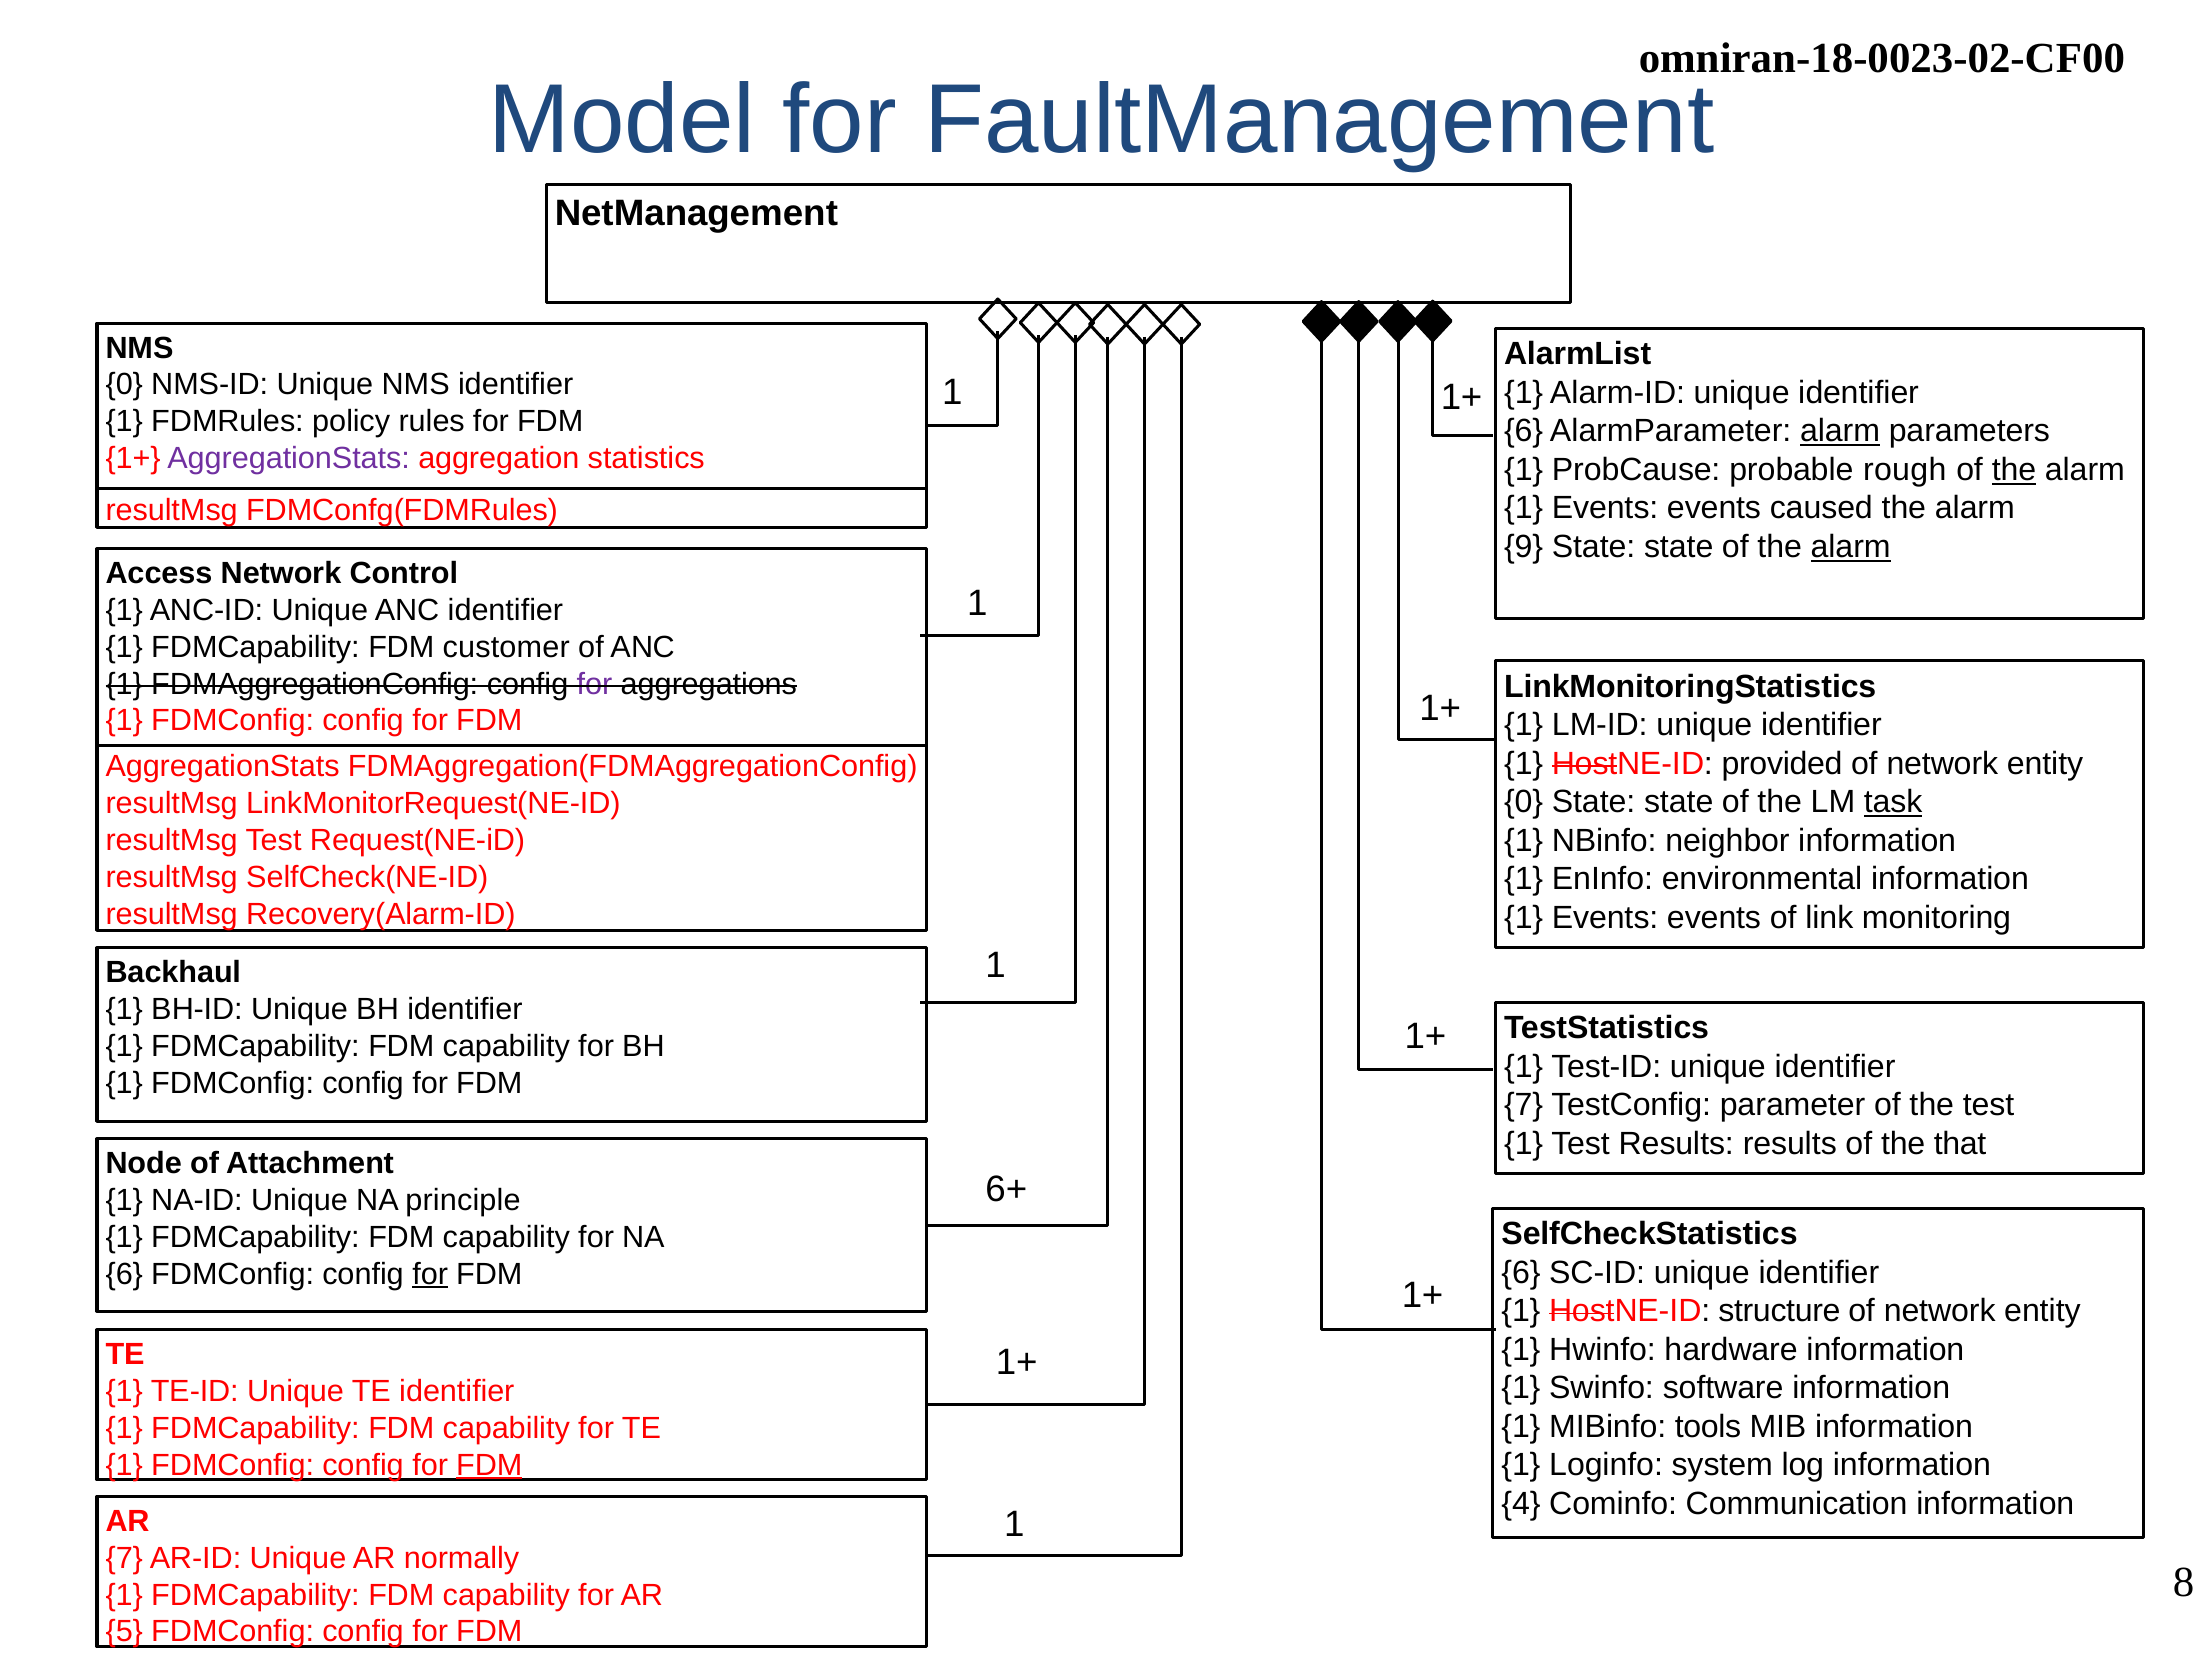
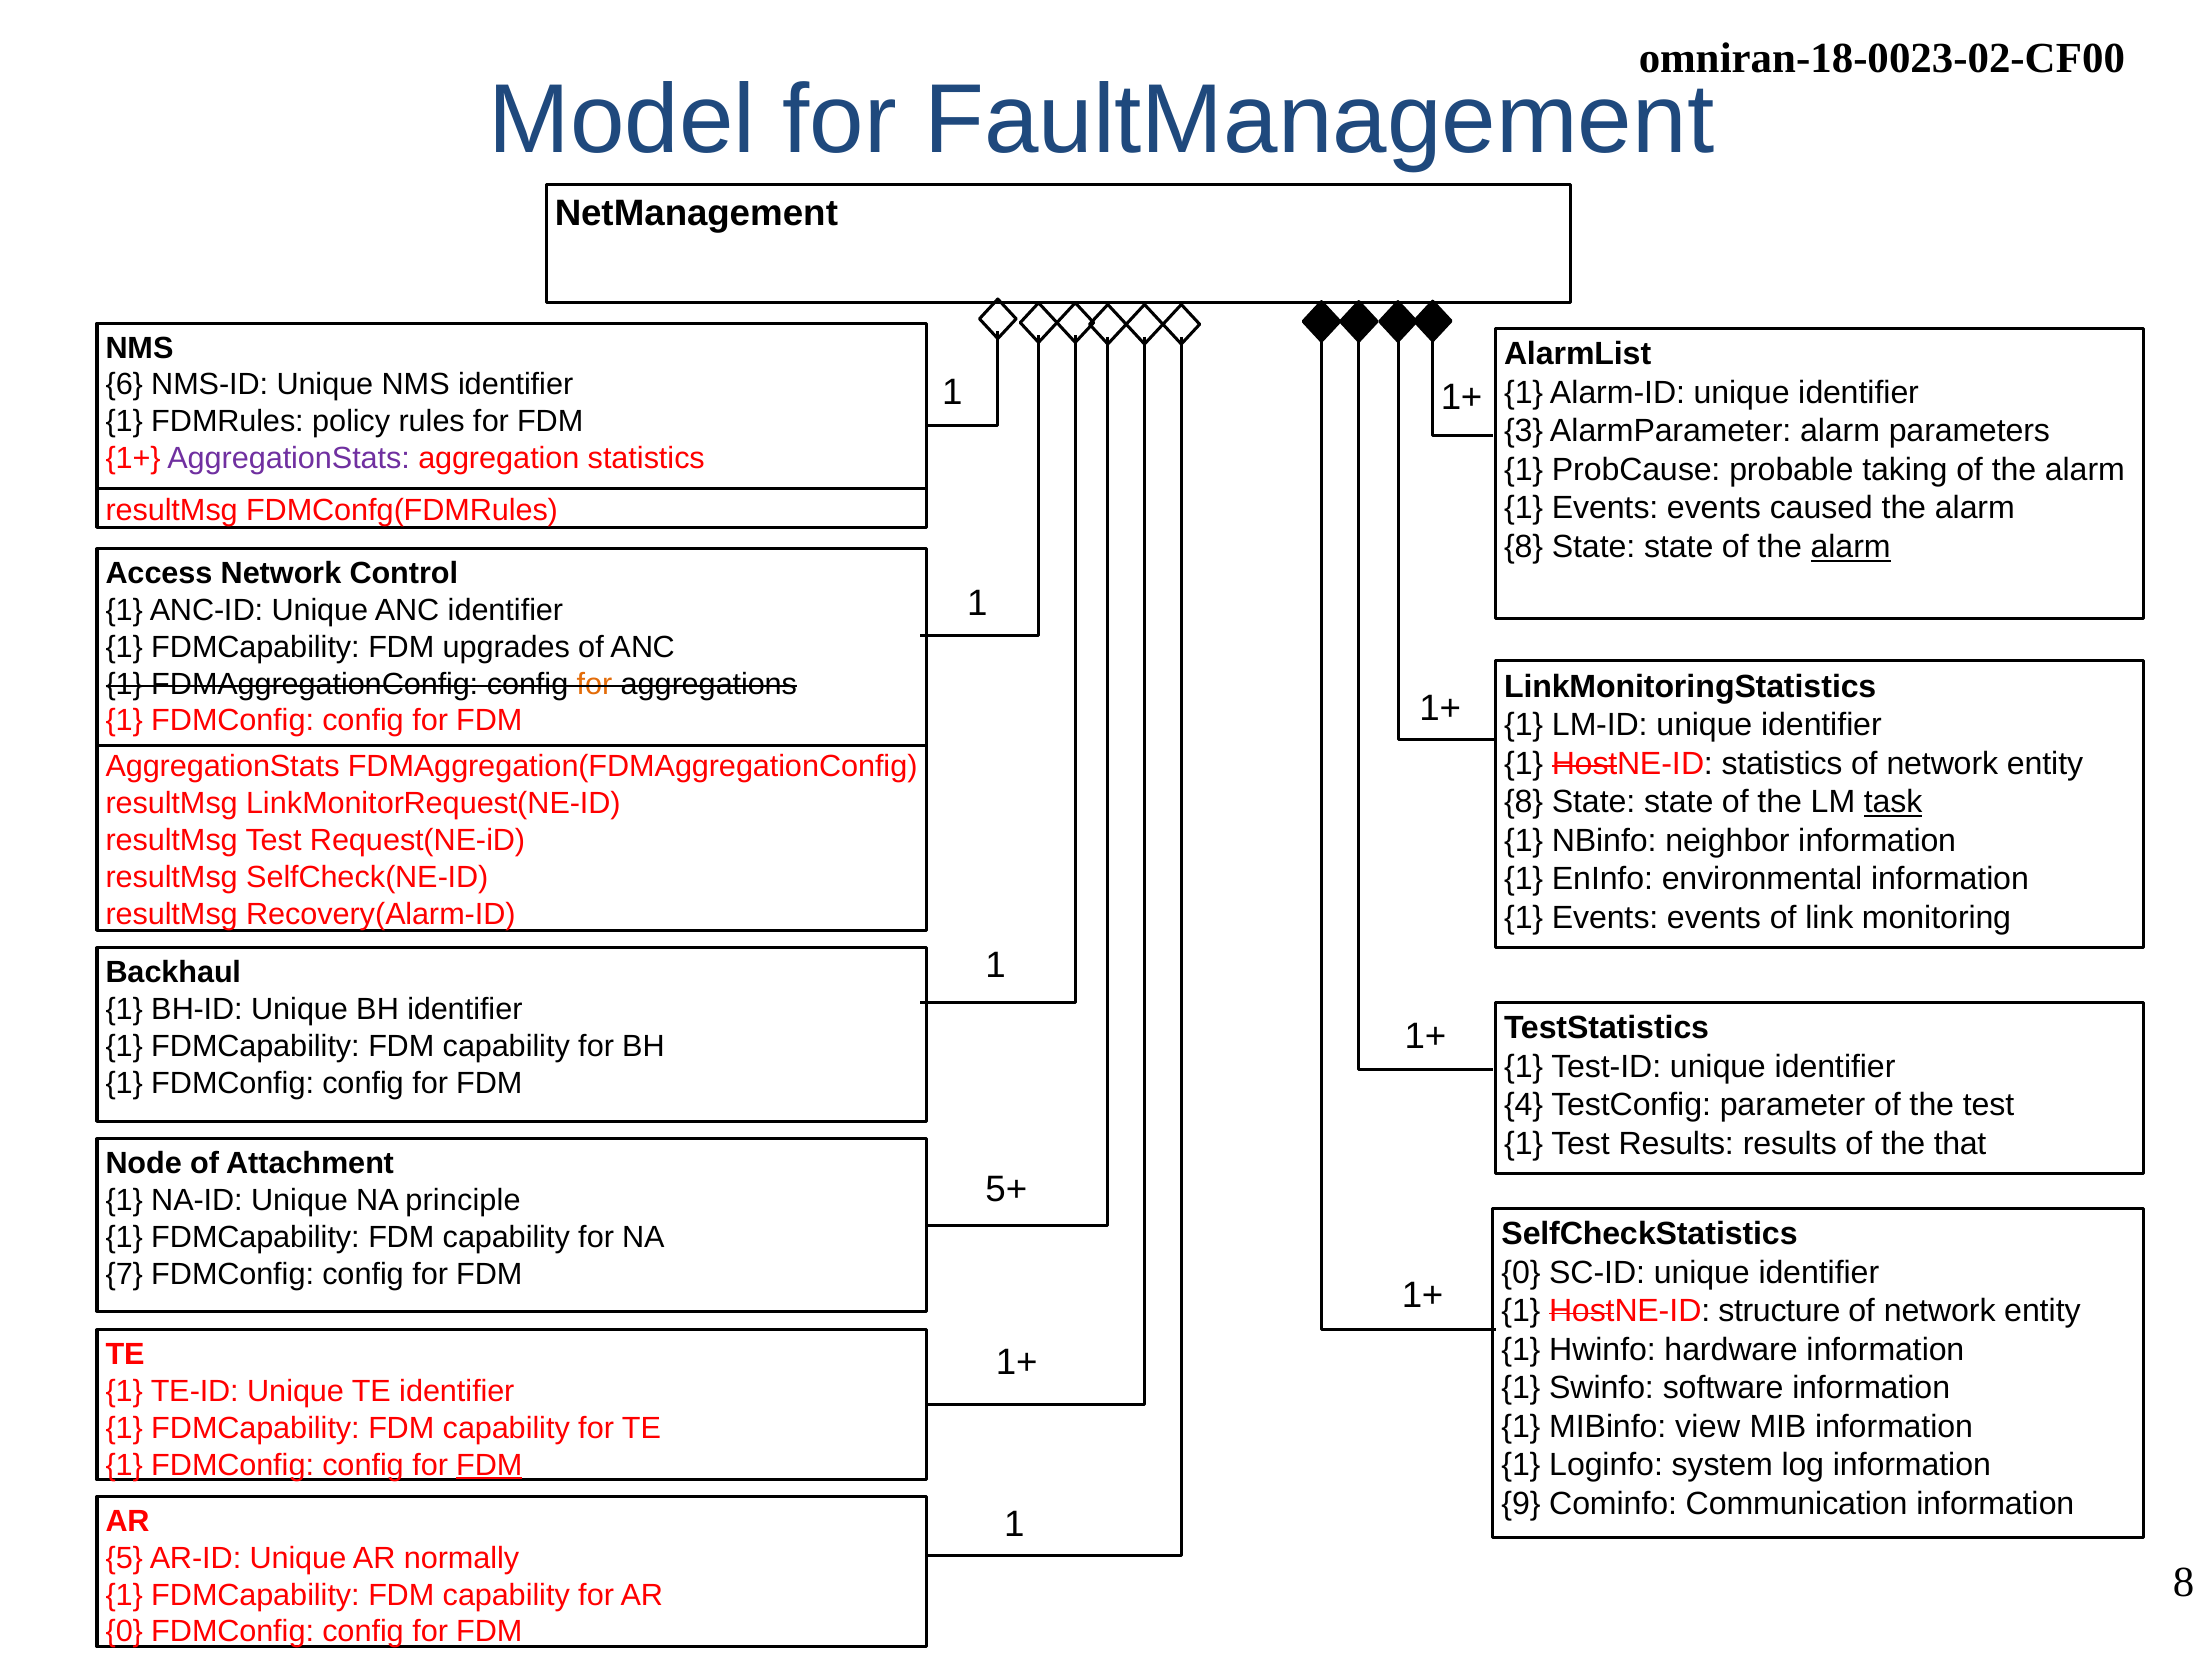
0 at (124, 385): 0 -> 6
6 at (1524, 431): 6 -> 3
alarm at (1840, 431) underline: present -> none
rough: rough -> taking
the at (2014, 470) underline: present -> none
9 at (1524, 547): 9 -> 8
customer: customer -> upgrades
for at (594, 684) colour: purple -> orange
HostNE-ID provided: provided -> statistics
0 at (1524, 802): 0 -> 8
7 at (1524, 1105): 7 -> 4
6+: 6+ -> 5+
6 at (1521, 1273): 6 -> 0
6 at (124, 1274): 6 -> 7
for at (430, 1274) underline: present -> none
tools: tools -> view
4: 4 -> 9
7 at (124, 1558): 7 -> 5
5 at (124, 1632): 5 -> 0
